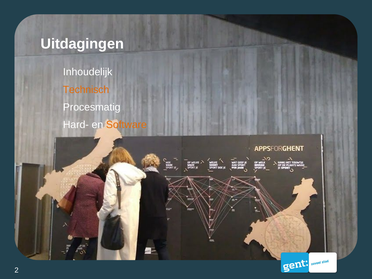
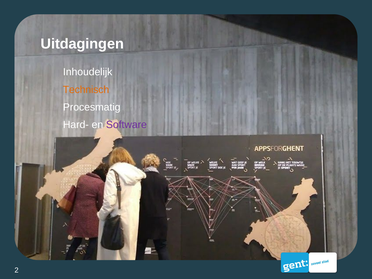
Software colour: orange -> purple
